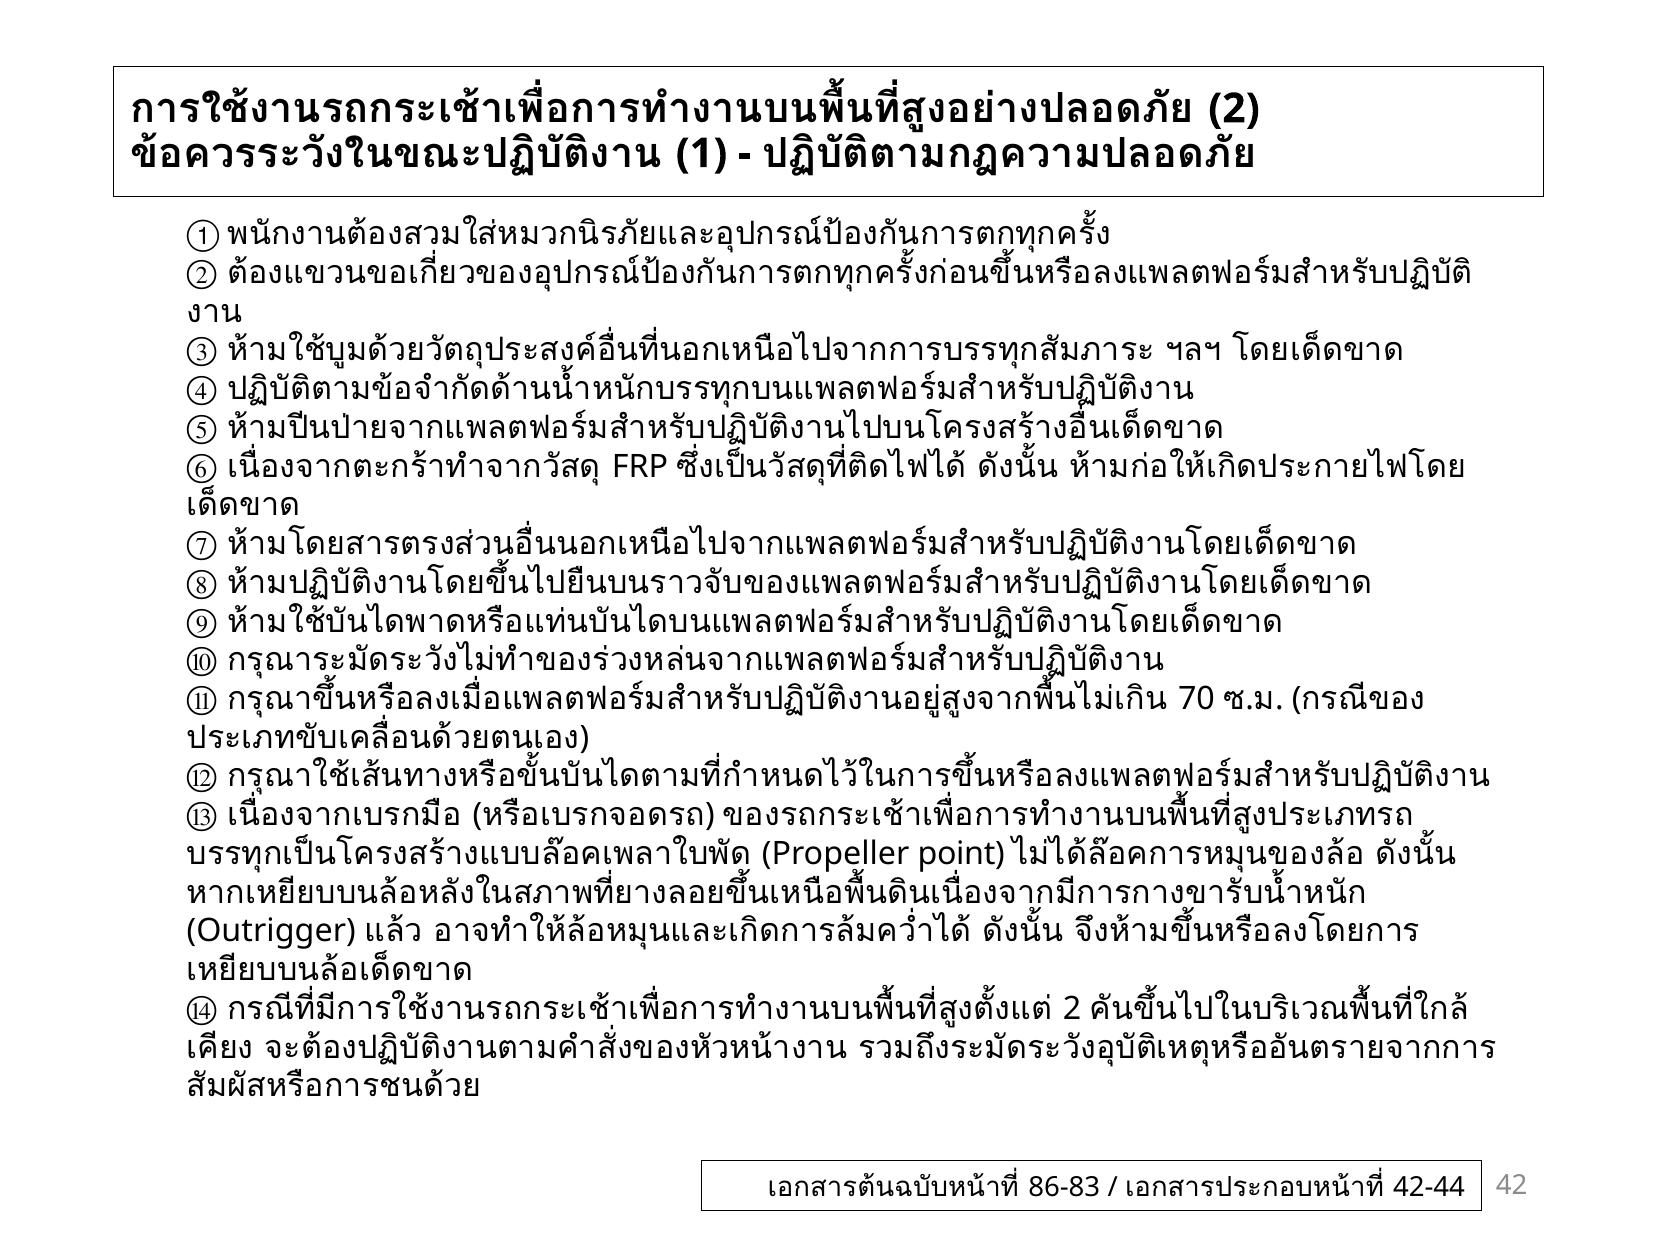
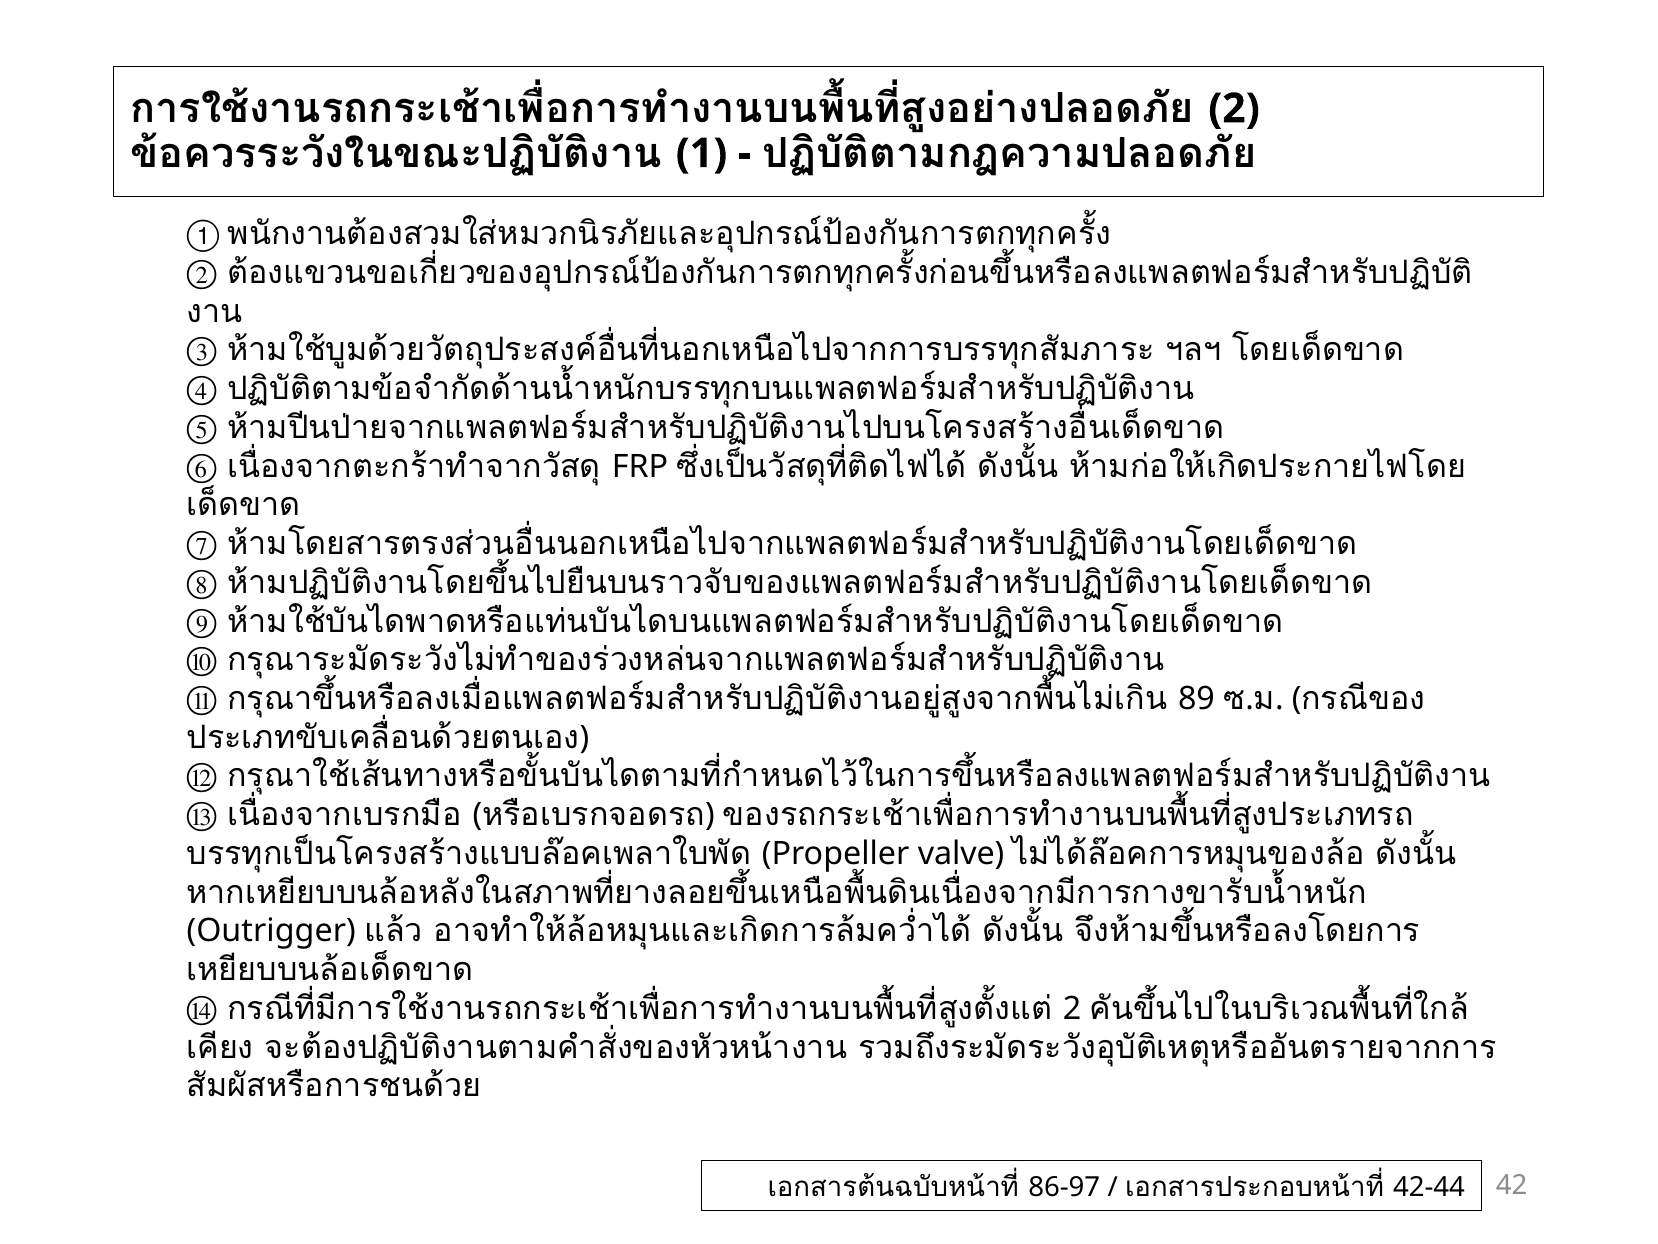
70: 70 -> 89
point: point -> valve
86-83: 86-83 -> 86-97
